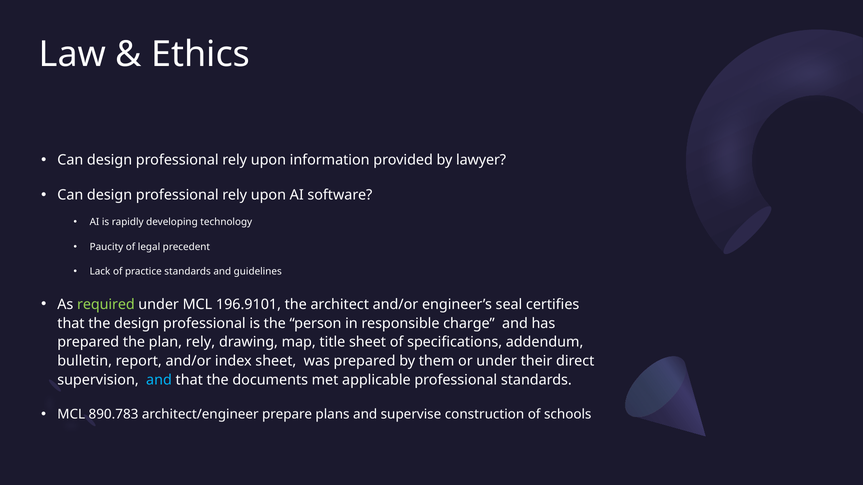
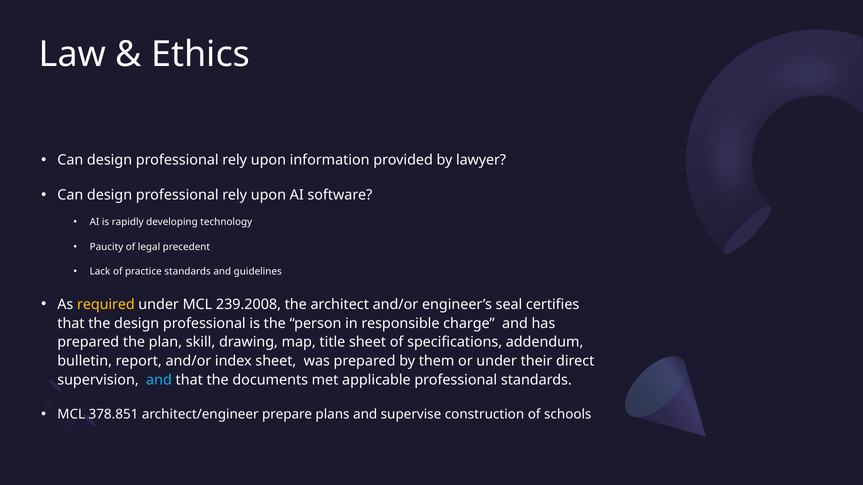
required colour: light green -> yellow
196.9101: 196.9101 -> 239.2008
plan rely: rely -> skill
890.783: 890.783 -> 378.851
